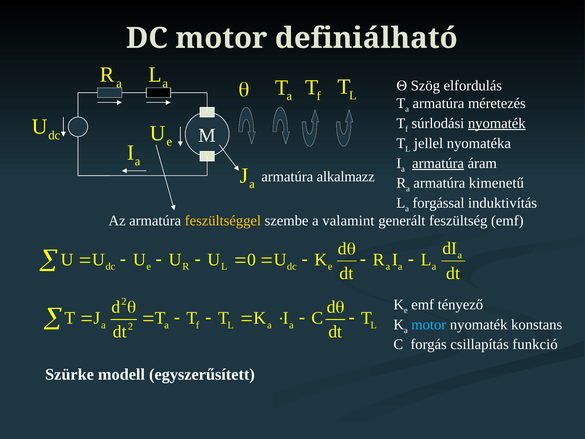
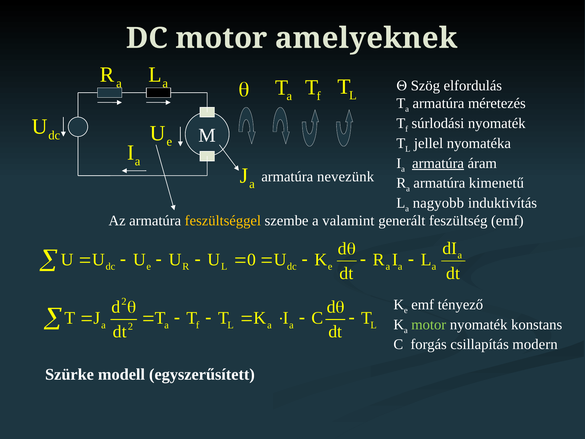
definiálható: definiálható -> amelyeknek
nyomaték at (497, 123) underline: present -> none
alkalmazz: alkalmazz -> nevezünk
forgással: forgással -> nagyobb
motor at (429, 324) colour: light blue -> light green
funkció: funkció -> modern
